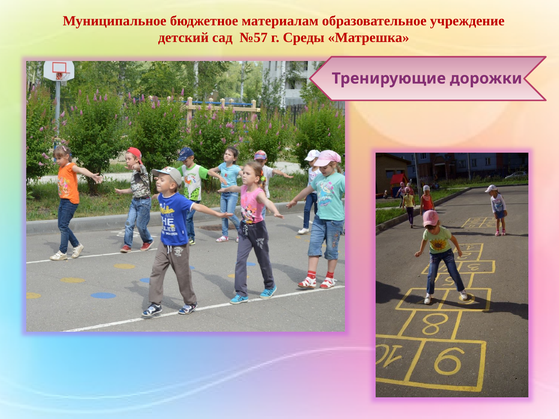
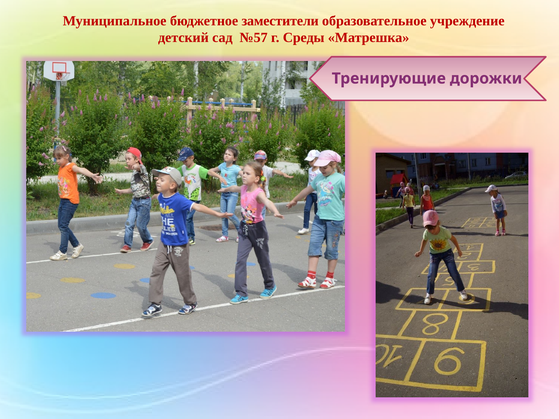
материалам: материалам -> заместители
